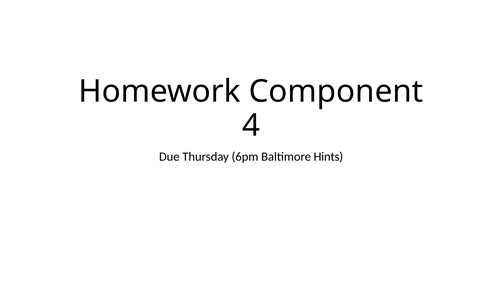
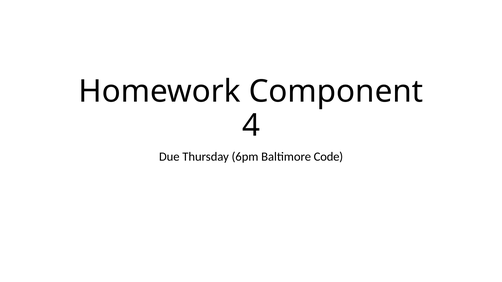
Hints: Hints -> Code
